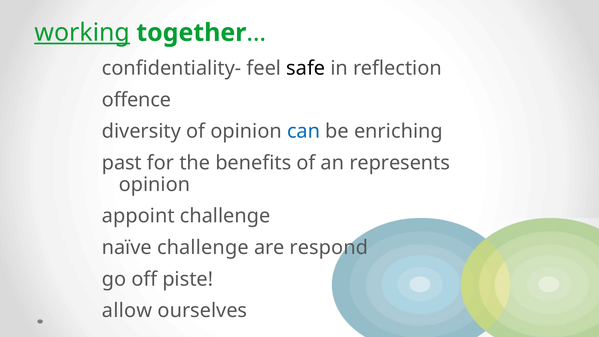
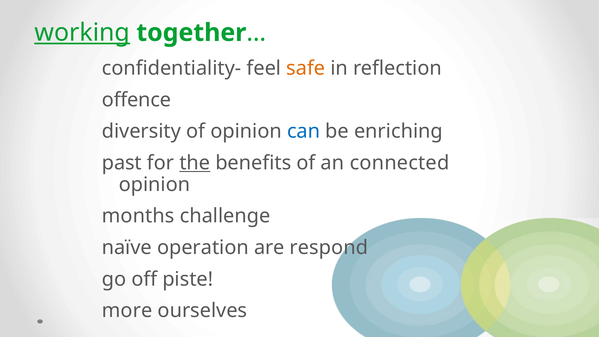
safe colour: black -> orange
the underline: none -> present
represents: represents -> connected
appoint: appoint -> months
naïve challenge: challenge -> operation
allow: allow -> more
